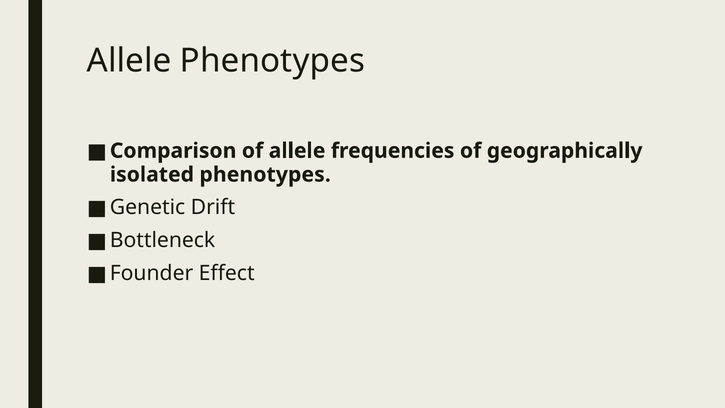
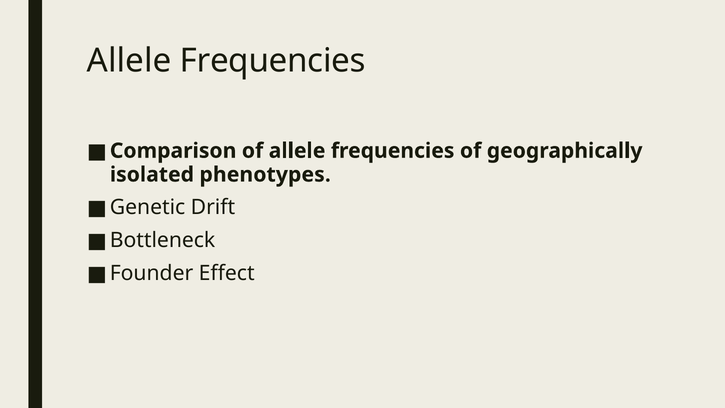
Phenotypes at (272, 61): Phenotypes -> Frequencies
